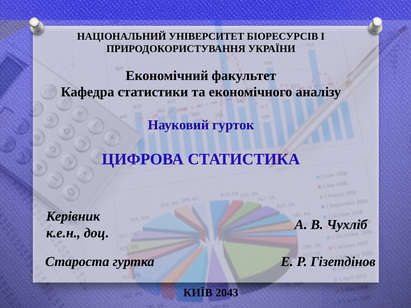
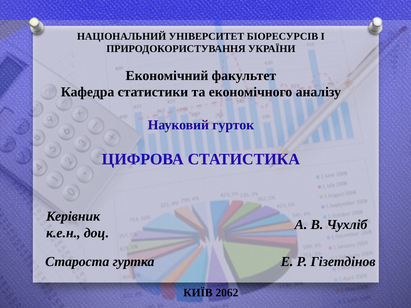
2043: 2043 -> 2062
